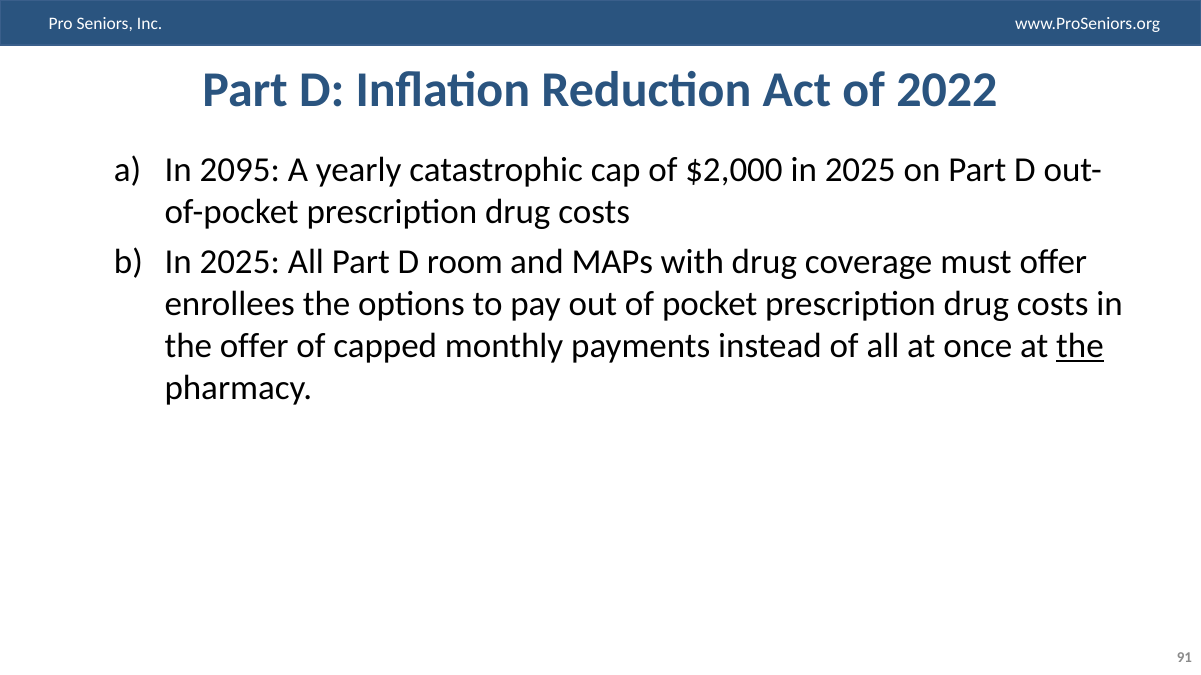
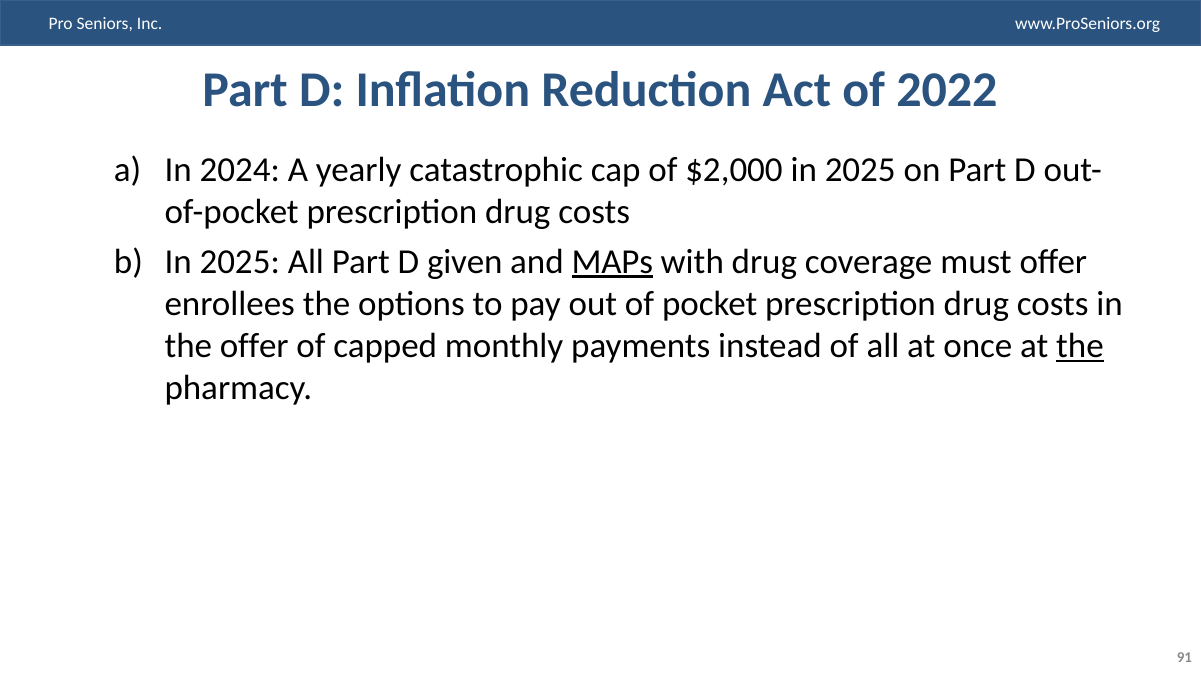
2095: 2095 -> 2024
room: room -> given
MAPs underline: none -> present
